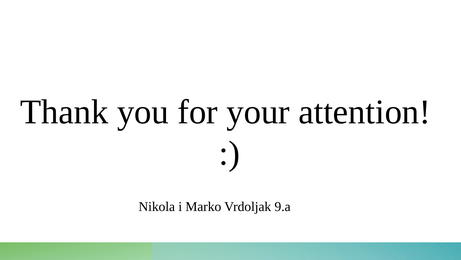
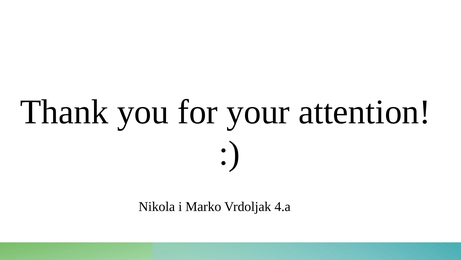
9.a: 9.a -> 4.a
